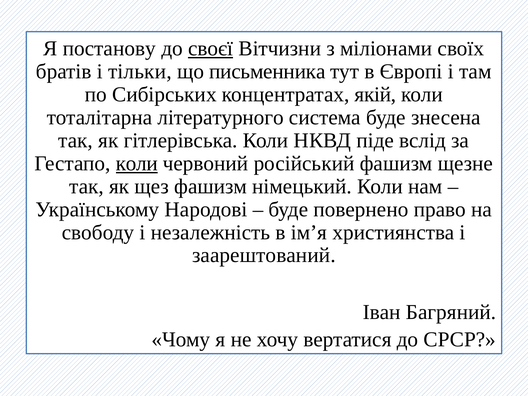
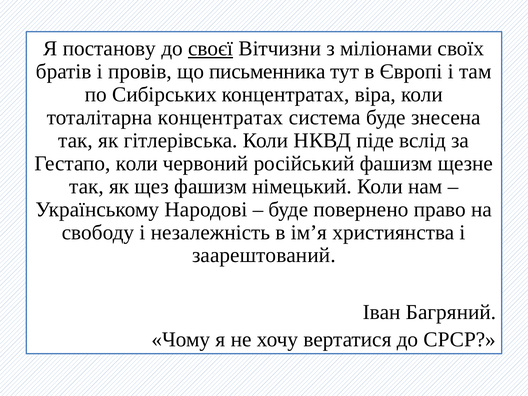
тільки: тільки -> провів
якій: якій -> віра
тоталітарна літературного: літературного -> концентратах
коли at (137, 163) underline: present -> none
